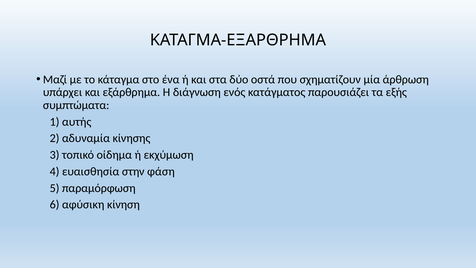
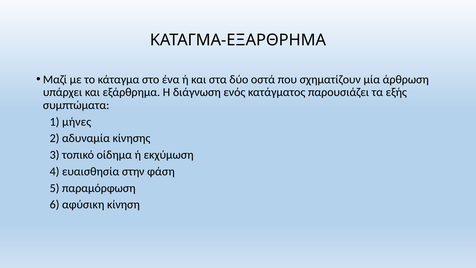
αυτής: αυτής -> μήνες
